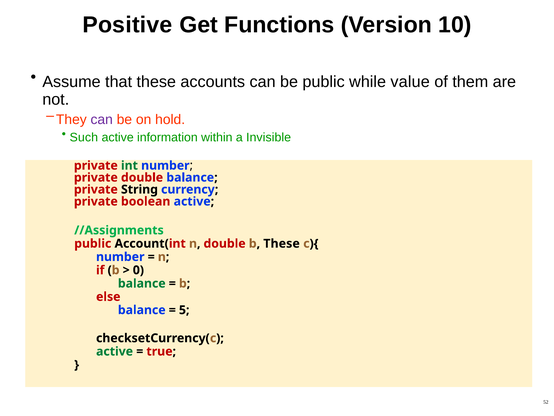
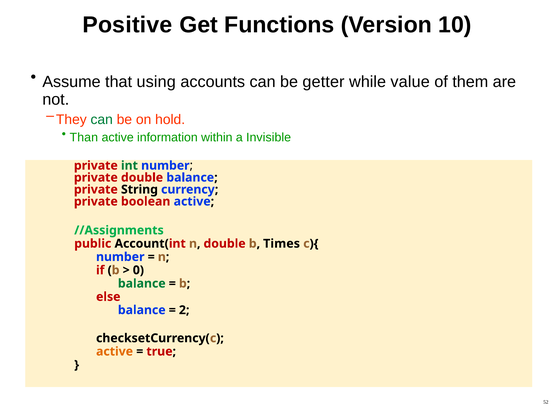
that these: these -> using
be public: public -> getter
can at (102, 119) colour: purple -> green
Such: Such -> Than
b These: These -> Times
5: 5 -> 2
active at (115, 351) colour: green -> orange
